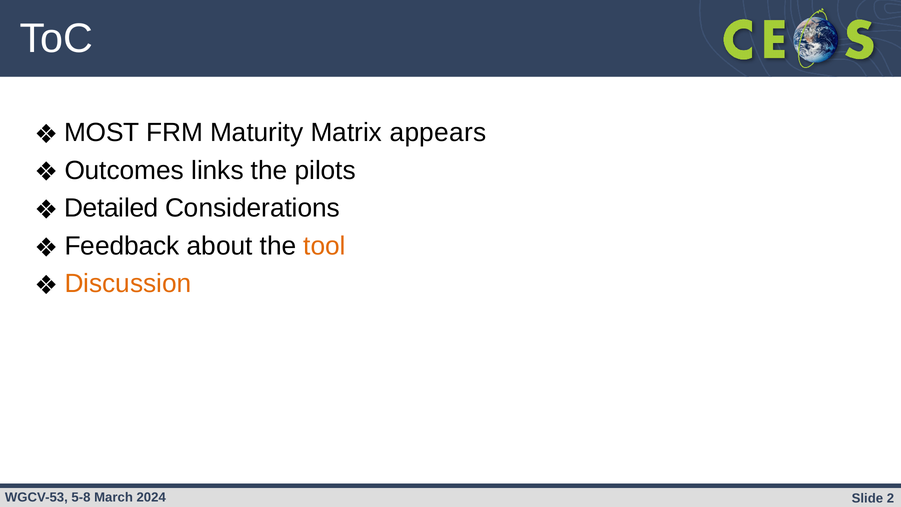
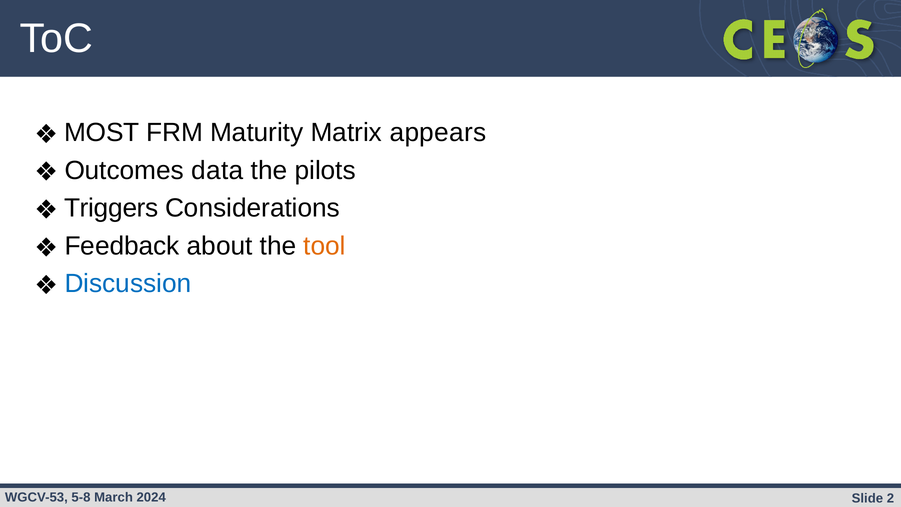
links: links -> data
Detailed: Detailed -> Triggers
Discussion colour: orange -> blue
